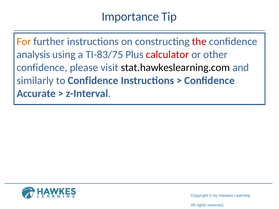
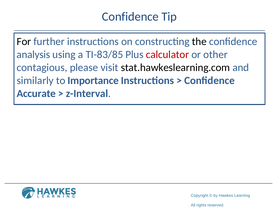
Importance at (130, 17): Importance -> Confidence
For colour: orange -> black
the colour: red -> black
TI-83/75: TI-83/75 -> TI-83/85
confidence at (42, 68): confidence -> contagious
to Confidence: Confidence -> Importance
